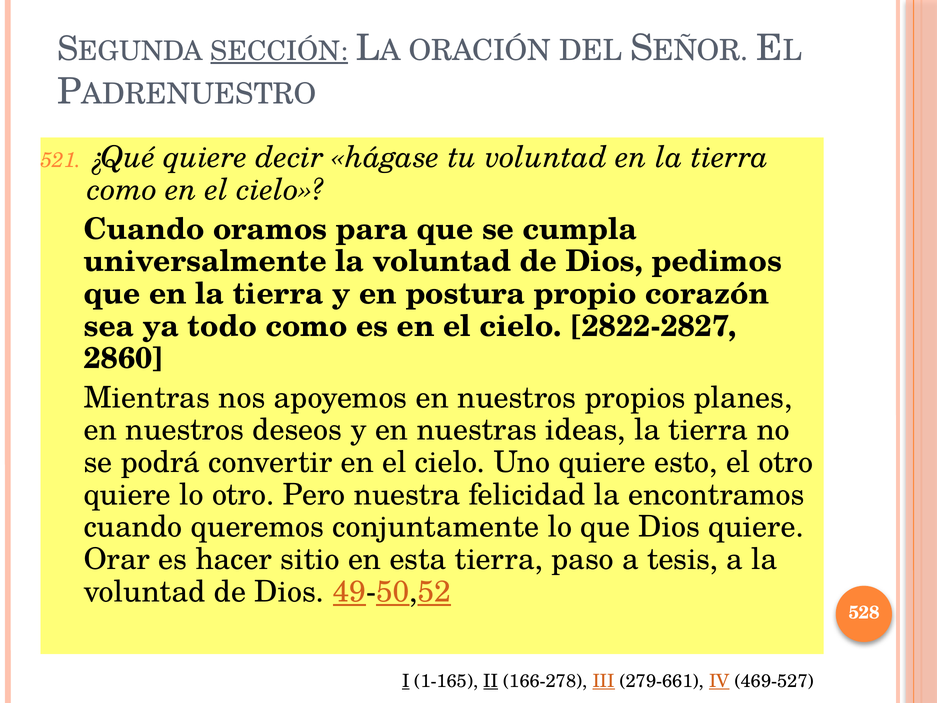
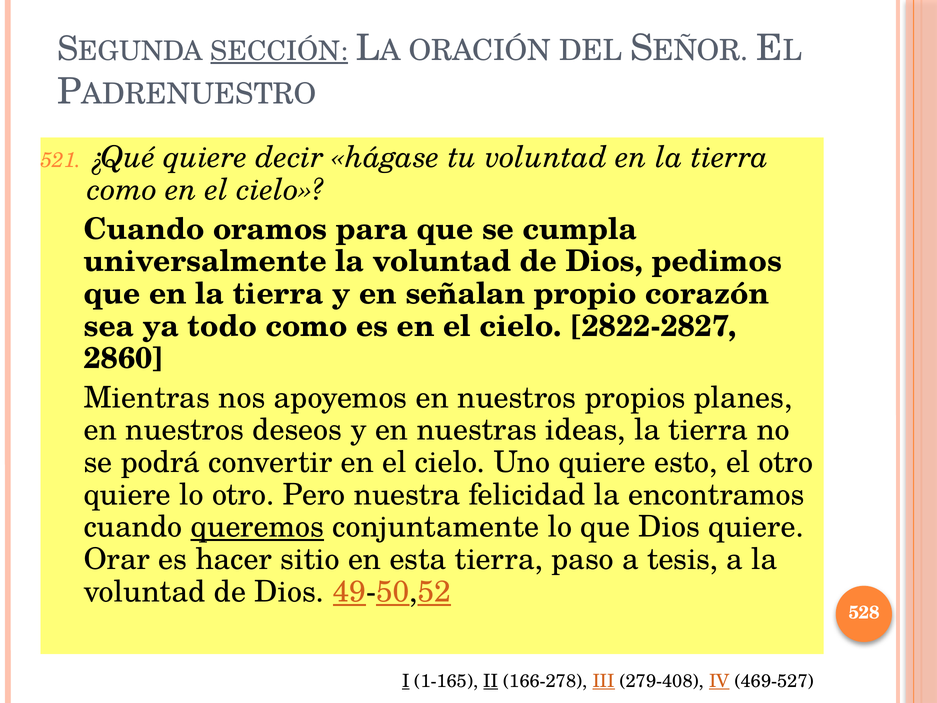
postura: postura -> señalan
queremos underline: none -> present
279-661: 279-661 -> 279-408
